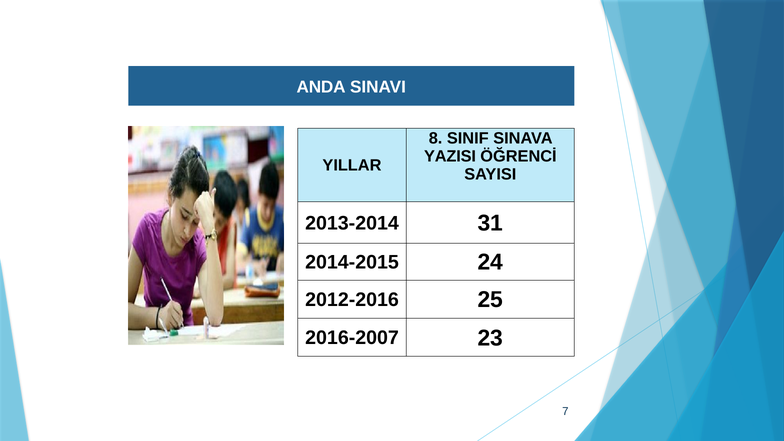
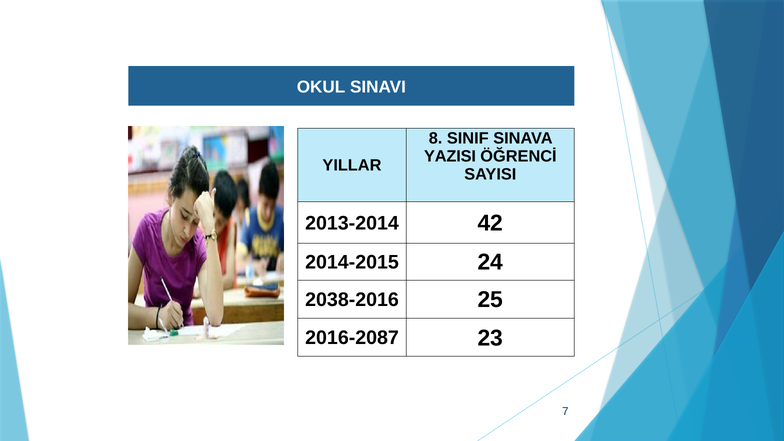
ANDA: ANDA -> OKUL
31: 31 -> 42
2012-2016: 2012-2016 -> 2038-2016
2016-2007: 2016-2007 -> 2016-2087
